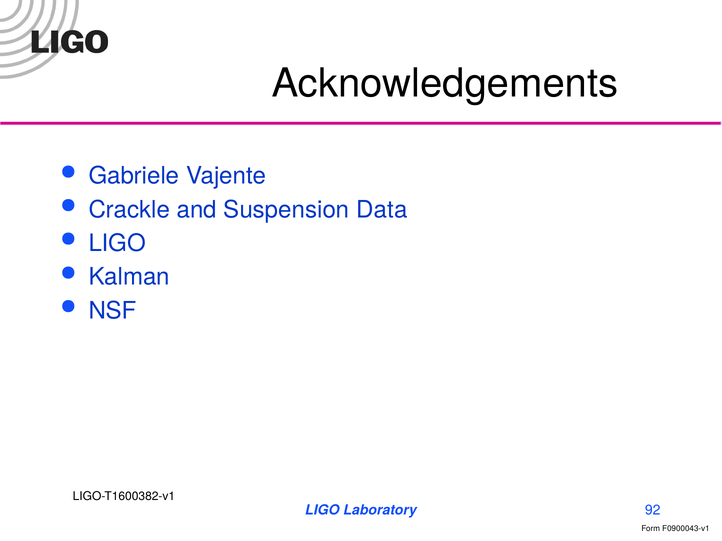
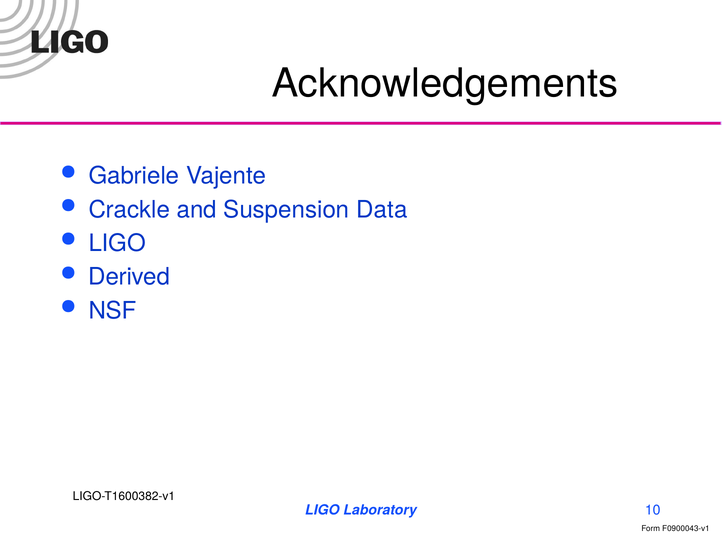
Kalman: Kalman -> Derived
92: 92 -> 10
